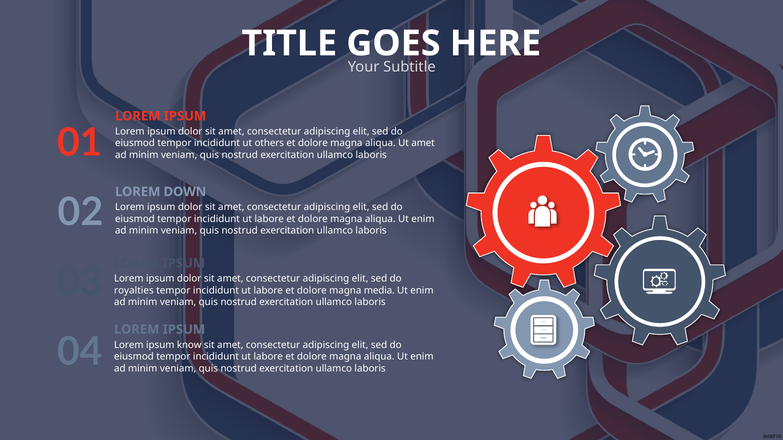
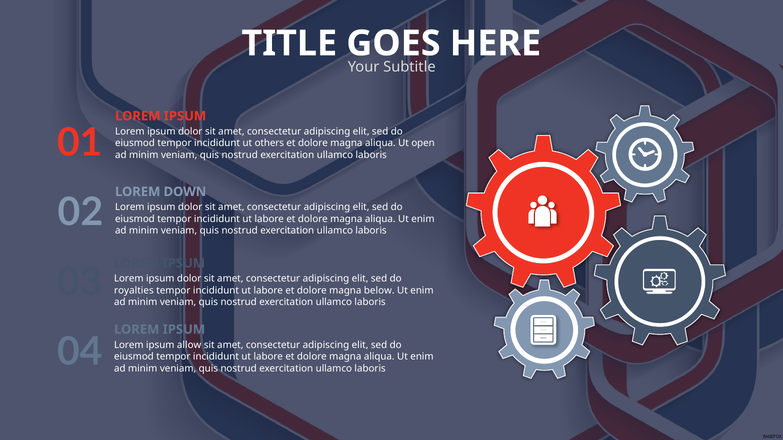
Ut amet: amet -> open
media: media -> below
know: know -> allow
